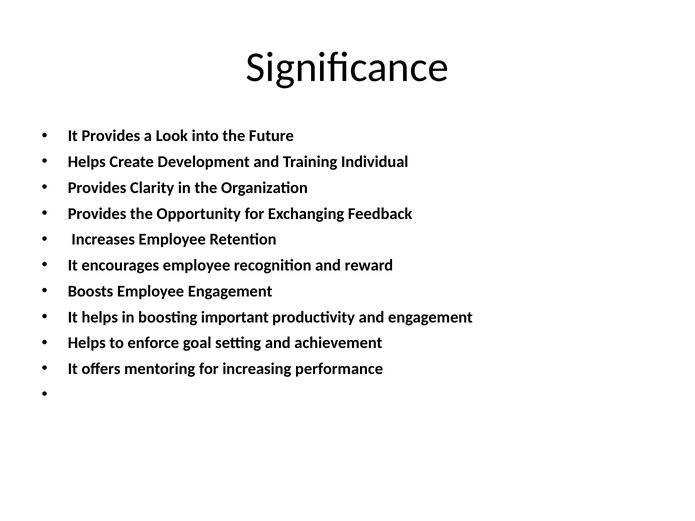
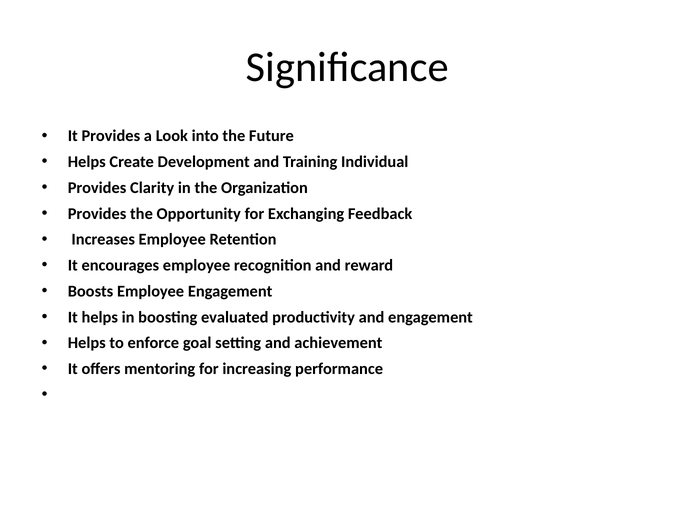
important: important -> evaluated
